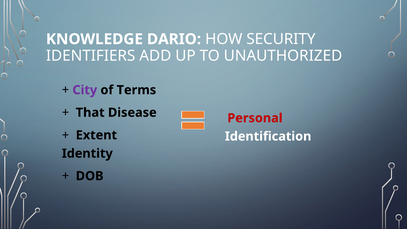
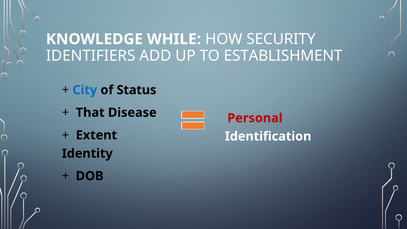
DARIO: DARIO -> WHILE
UNAUTHORIZED: UNAUTHORIZED -> ESTABLISHMENT
City colour: purple -> blue
Terms: Terms -> Status
